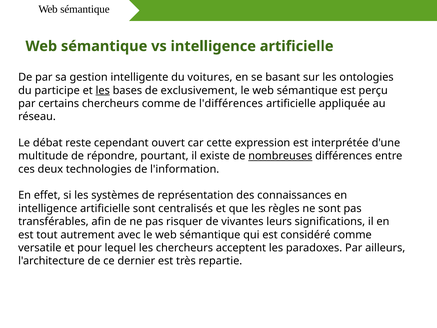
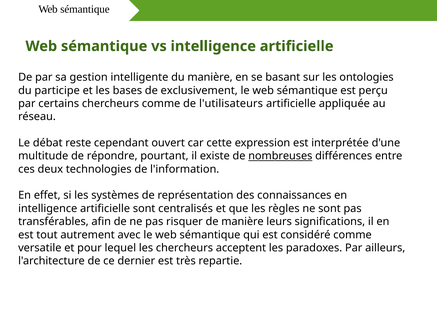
du voitures: voitures -> manière
les at (103, 90) underline: present -> none
l'différences: l'différences -> l'utilisateurs
de vivantes: vivantes -> manière
